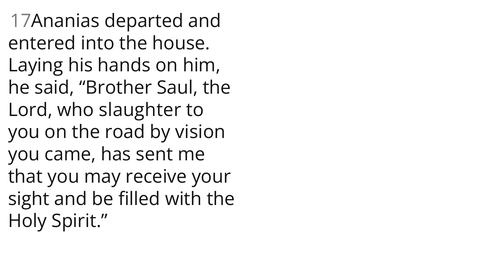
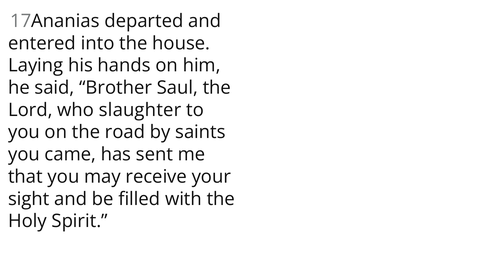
vision: vision -> saints
